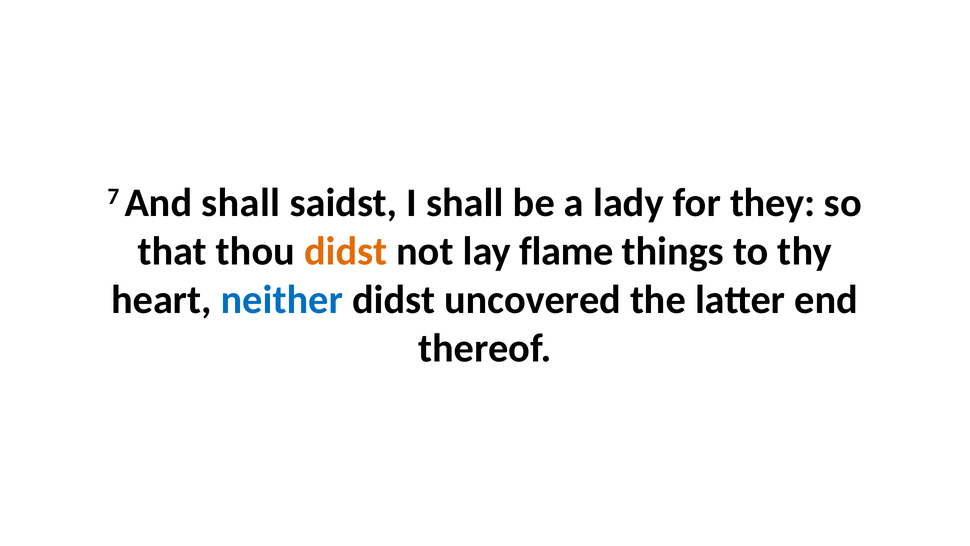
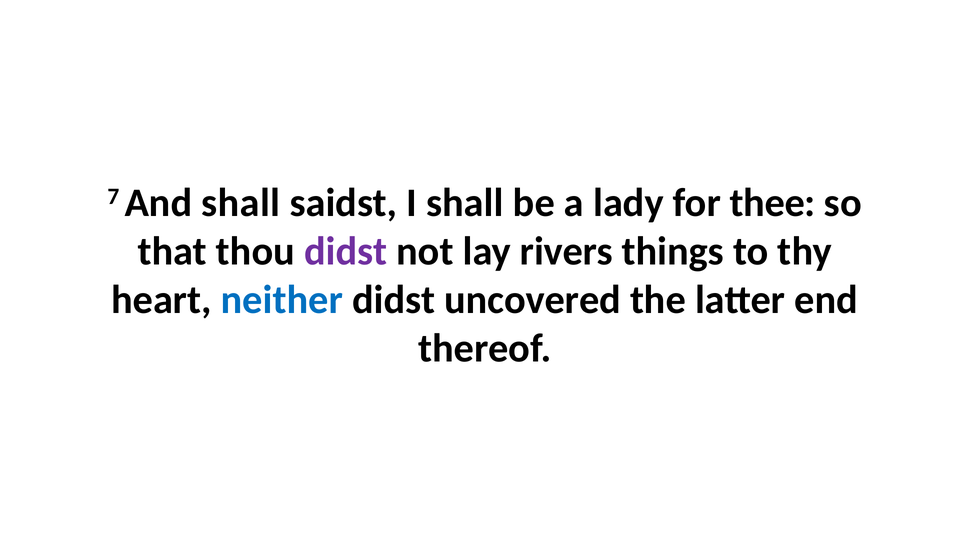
they: they -> thee
didst at (346, 251) colour: orange -> purple
flame: flame -> rivers
